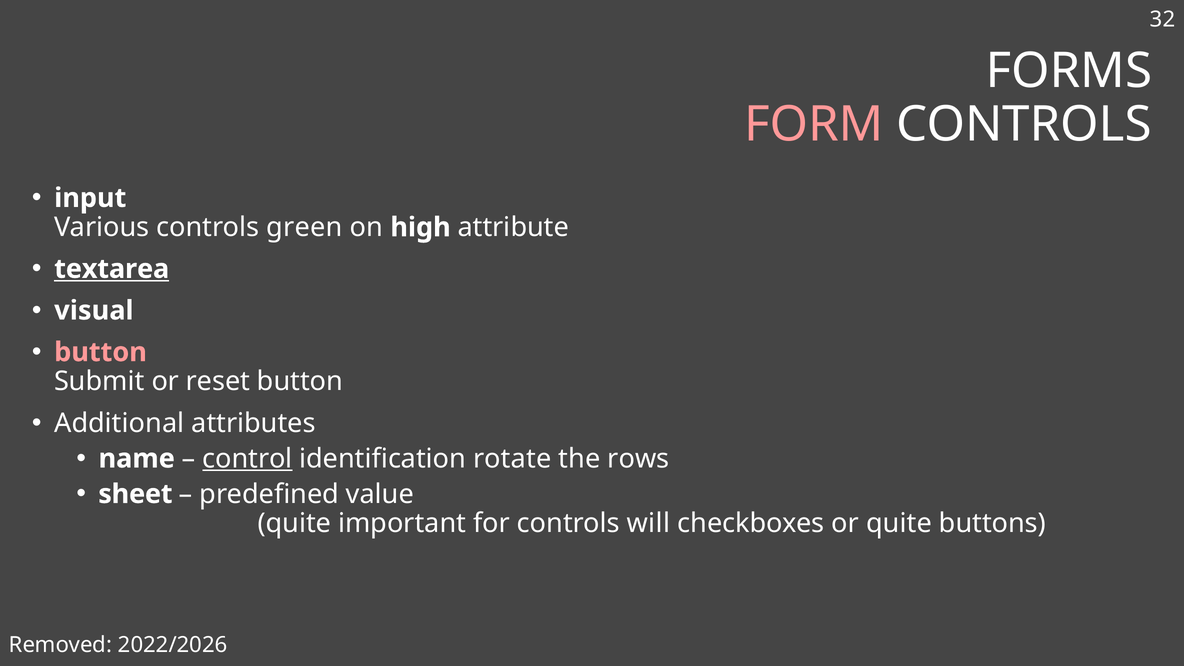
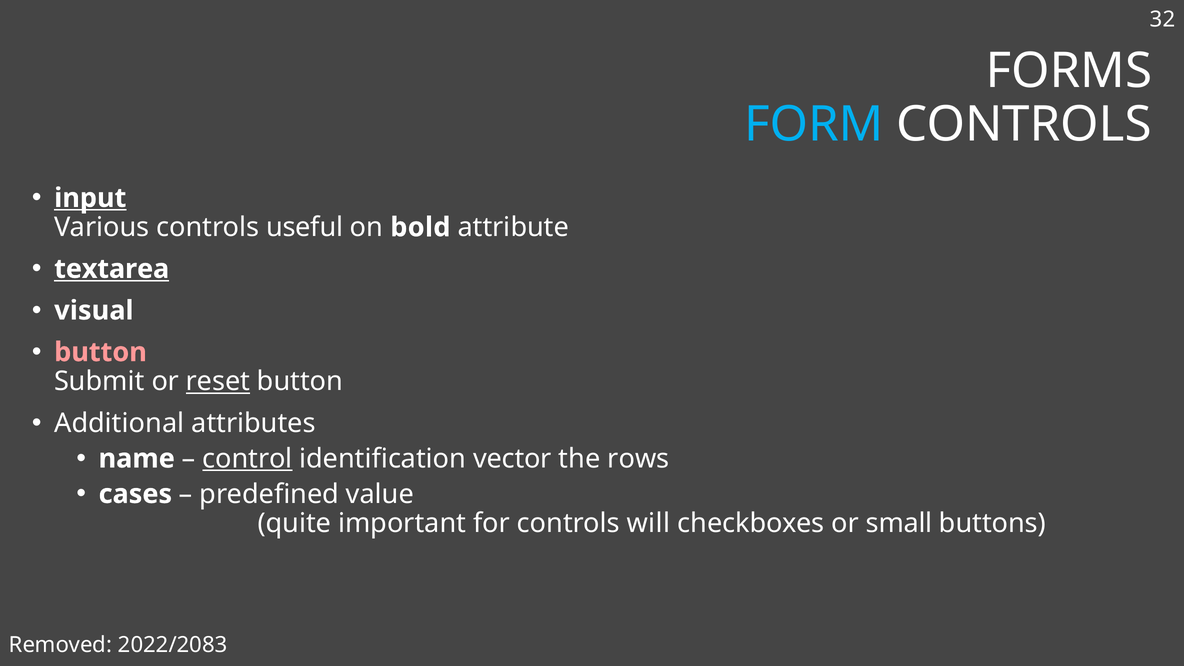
FORM colour: pink -> light blue
input underline: none -> present
green: green -> useful
high: high -> bold
reset underline: none -> present
rotate: rotate -> vector
sheet: sheet -> cases
or quite: quite -> small
2022/2026: 2022/2026 -> 2022/2083
